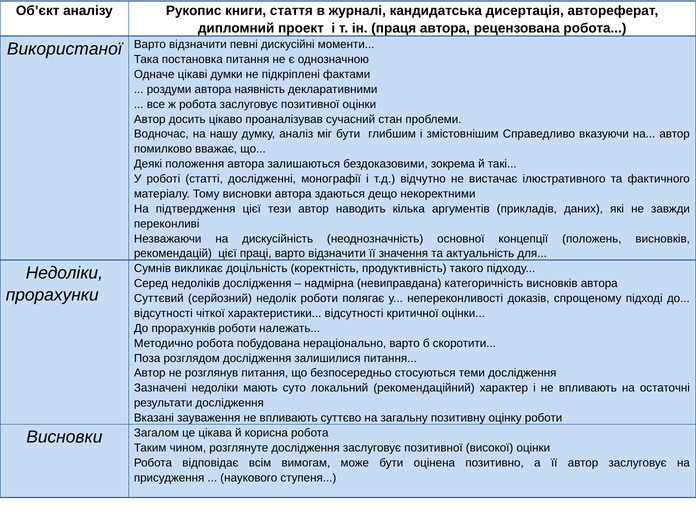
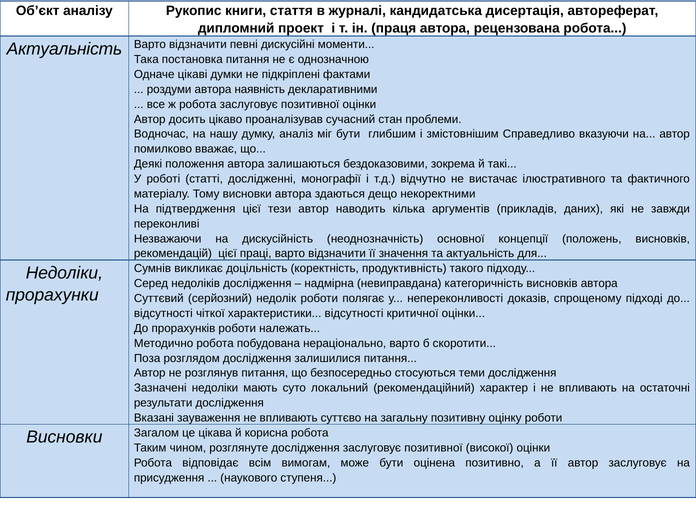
Використаної at (64, 49): Використаної -> Актуальність
